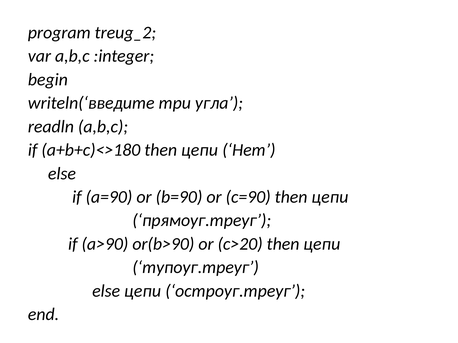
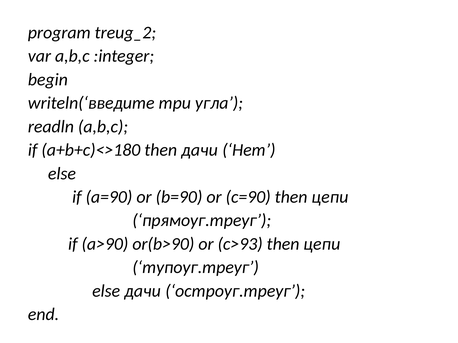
a+b+c)<>180 then цепи: цепи -> дачи
c>20: c>20 -> c>93
else цепи: цепи -> дачи
